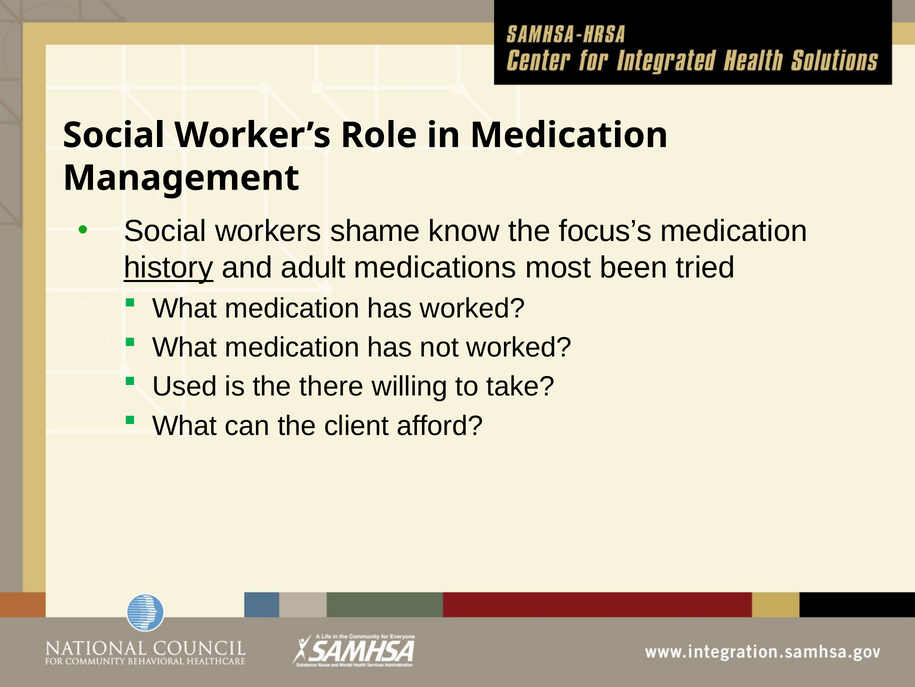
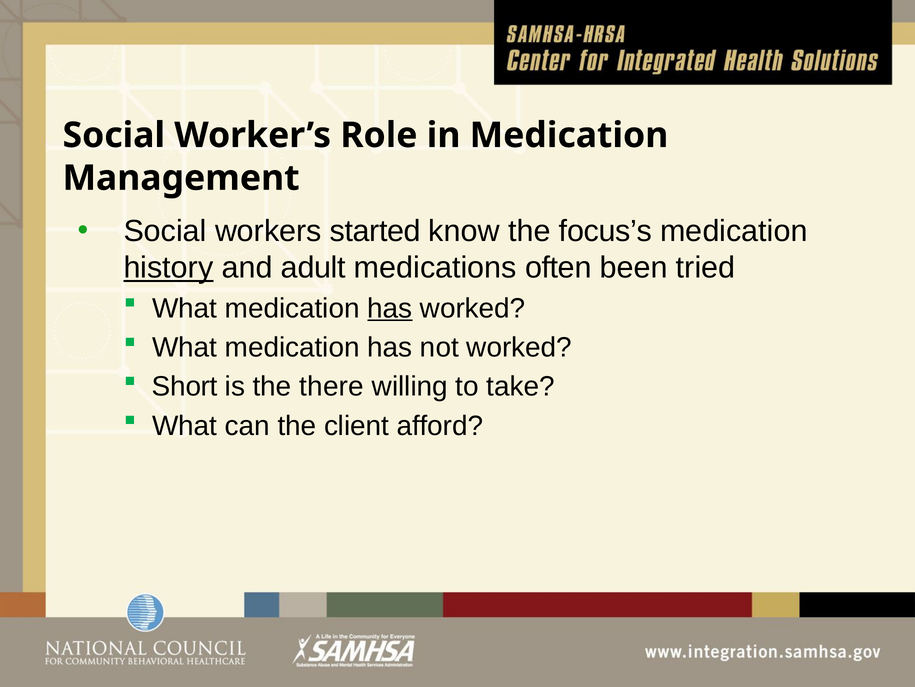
shame: shame -> started
most: most -> often
has at (390, 308) underline: none -> present
Used: Used -> Short
